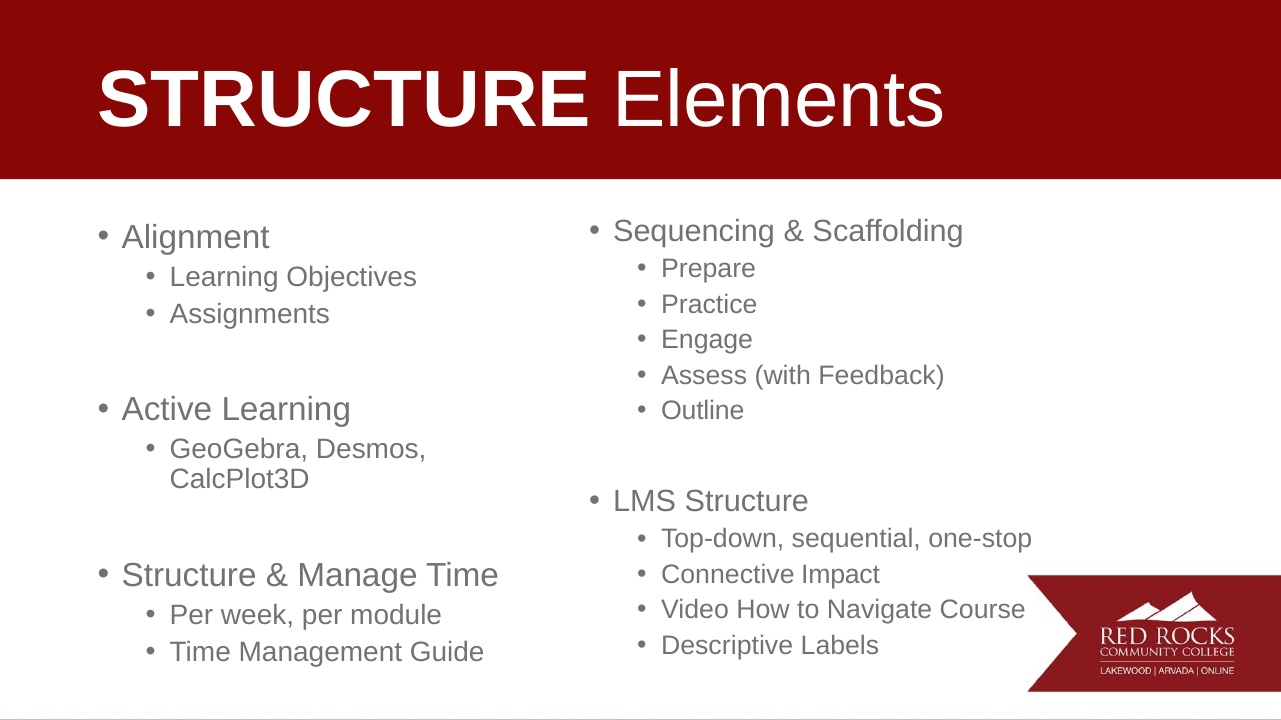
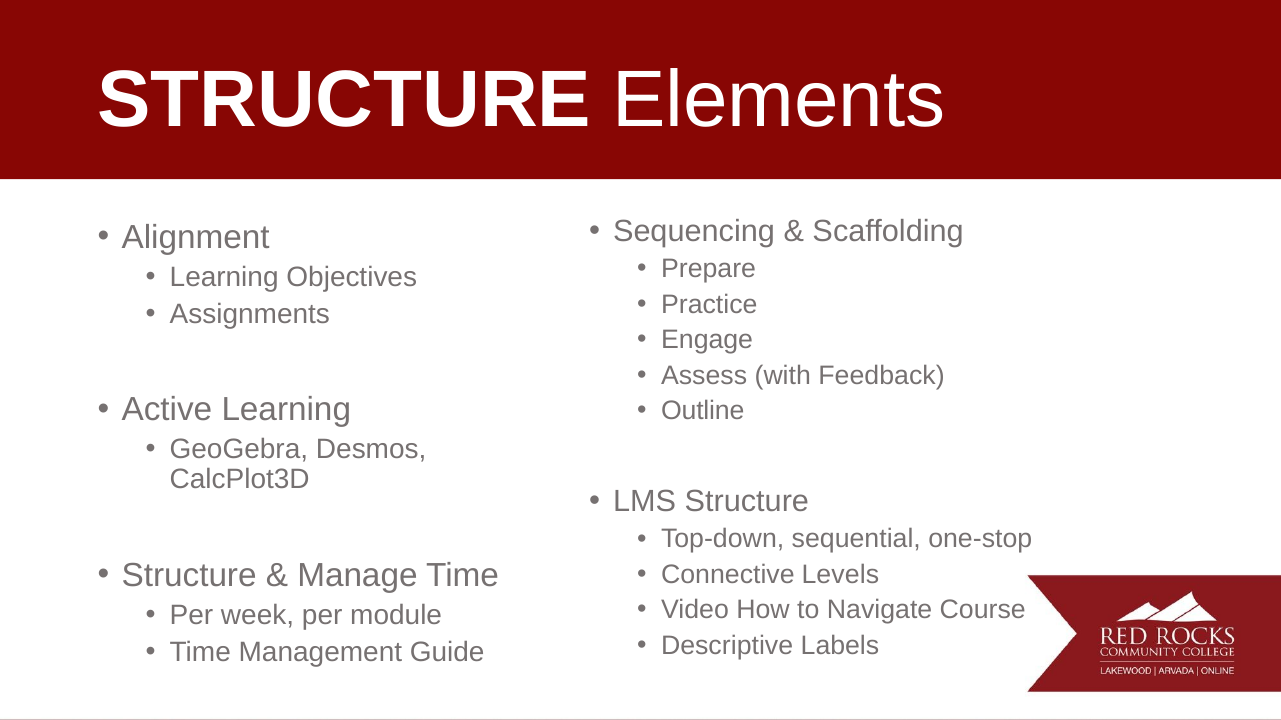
Impact: Impact -> Levels
